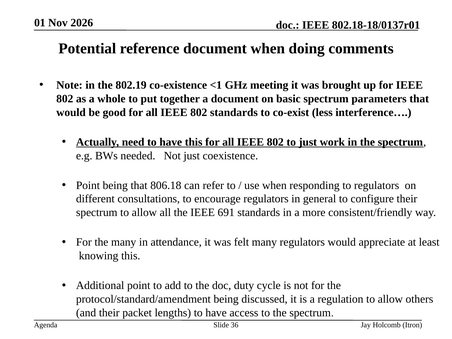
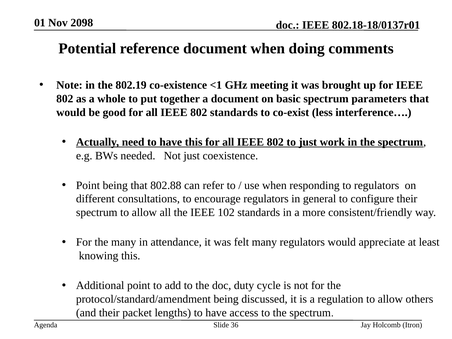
2026: 2026 -> 2098
806.18: 806.18 -> 802.88
691: 691 -> 102
